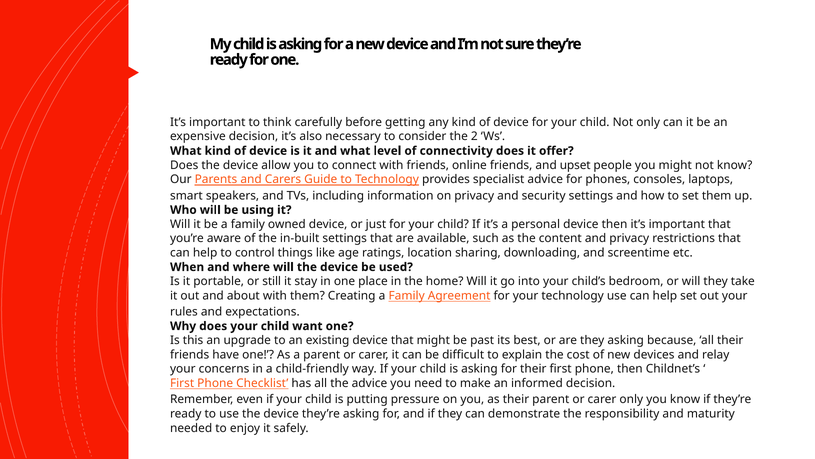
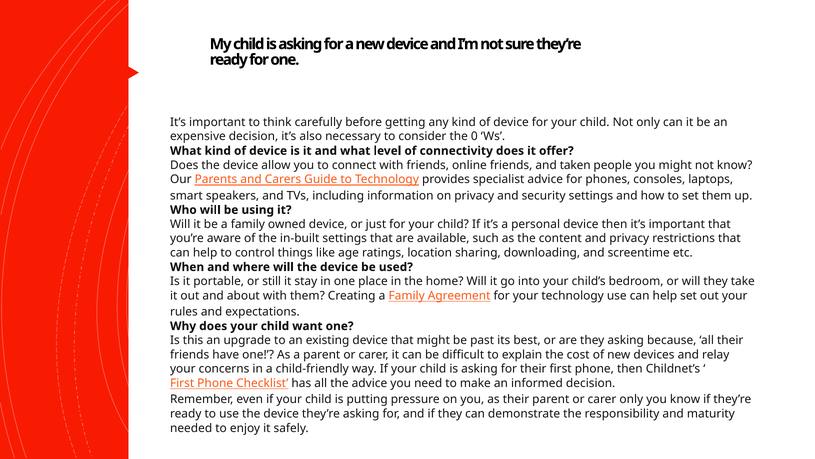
2: 2 -> 0
upset: upset -> taken
